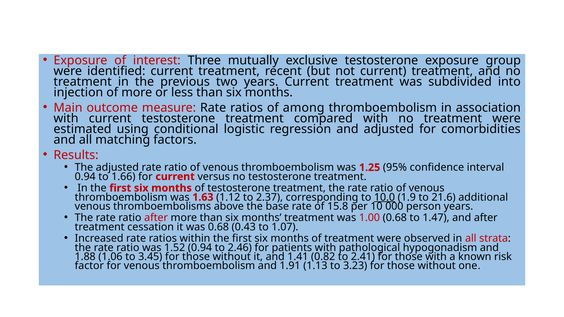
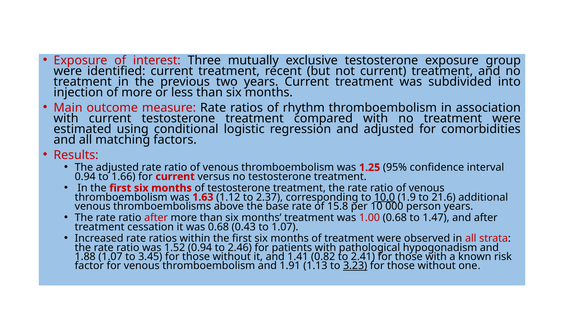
among: among -> rhythm
1.88 1.06: 1.06 -> 1.07
3.23 underline: none -> present
